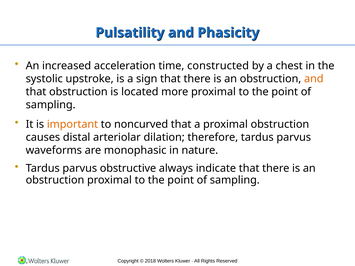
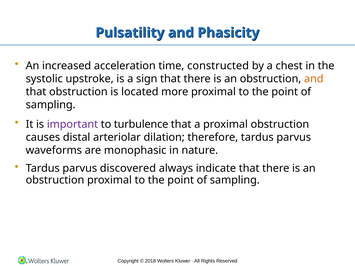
important colour: orange -> purple
noncurved: noncurved -> turbulence
obstructive: obstructive -> discovered
